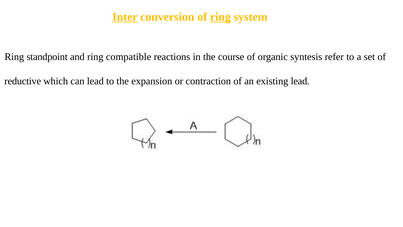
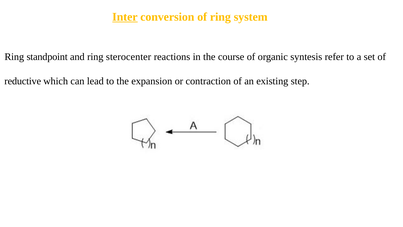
ring at (220, 17) underline: present -> none
compatible: compatible -> sterocenter
existing lead: lead -> step
